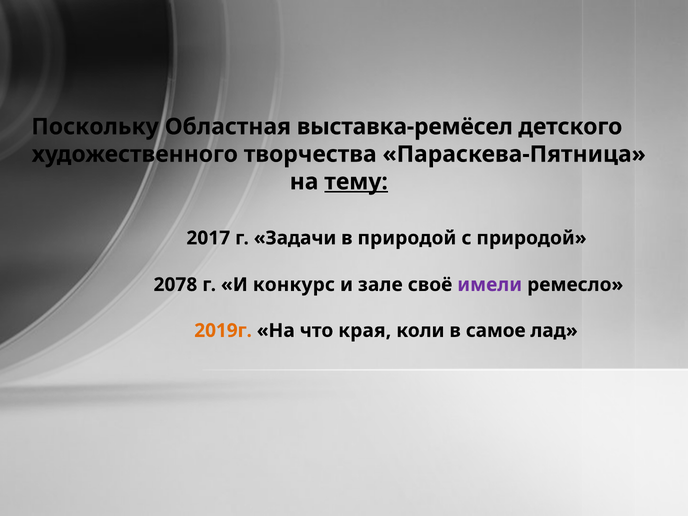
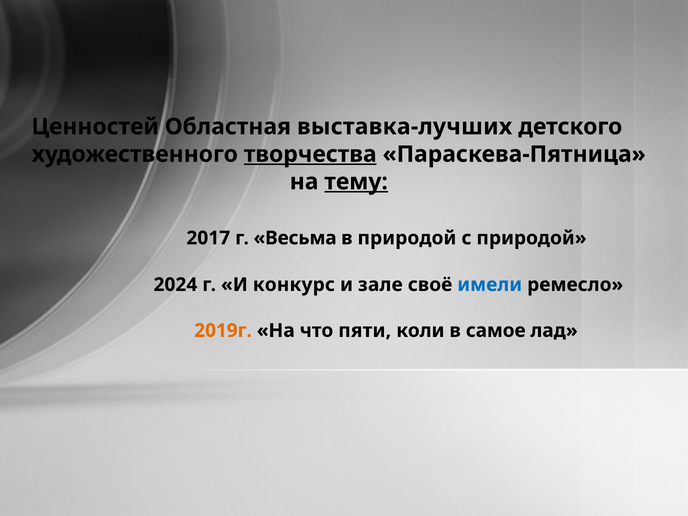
Поскольку: Поскольку -> Ценностей
выставка-ремёсел: выставка-ремёсел -> выставка-лучших
творчества underline: none -> present
Задачи: Задачи -> Весьма
2078: 2078 -> 2024
имели colour: purple -> blue
края: края -> пяти
